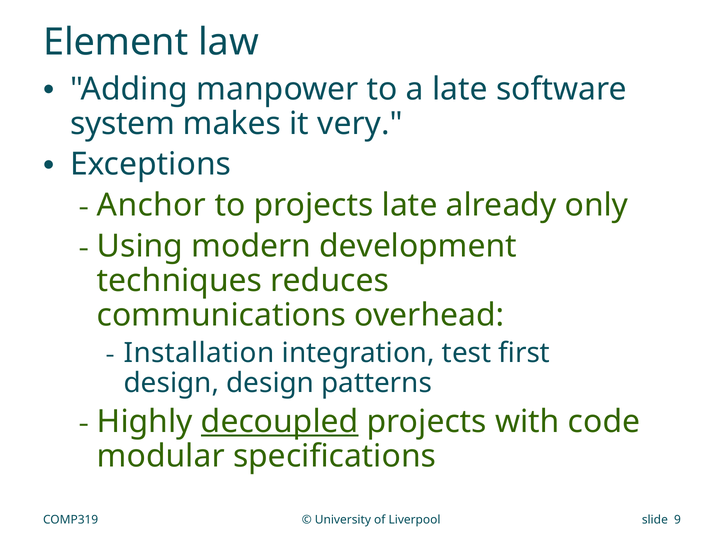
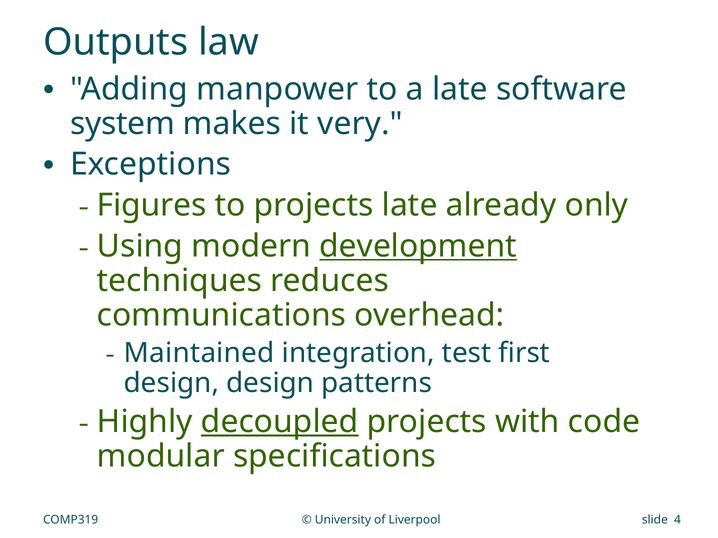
Element: Element -> Outputs
Anchor: Anchor -> Figures
development underline: none -> present
Installation: Installation -> Maintained
9: 9 -> 4
